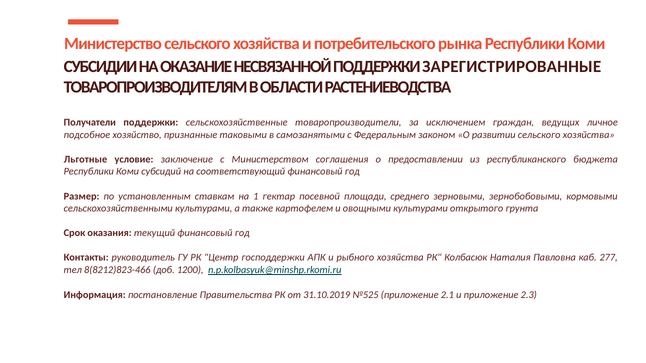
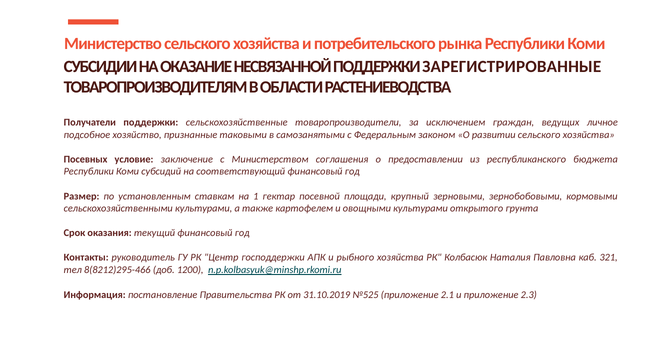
Льготные: Льготные -> Посевных
среднего: среднего -> крупный
277: 277 -> 321
8(8212)823-466: 8(8212)823-466 -> 8(8212)295-466
